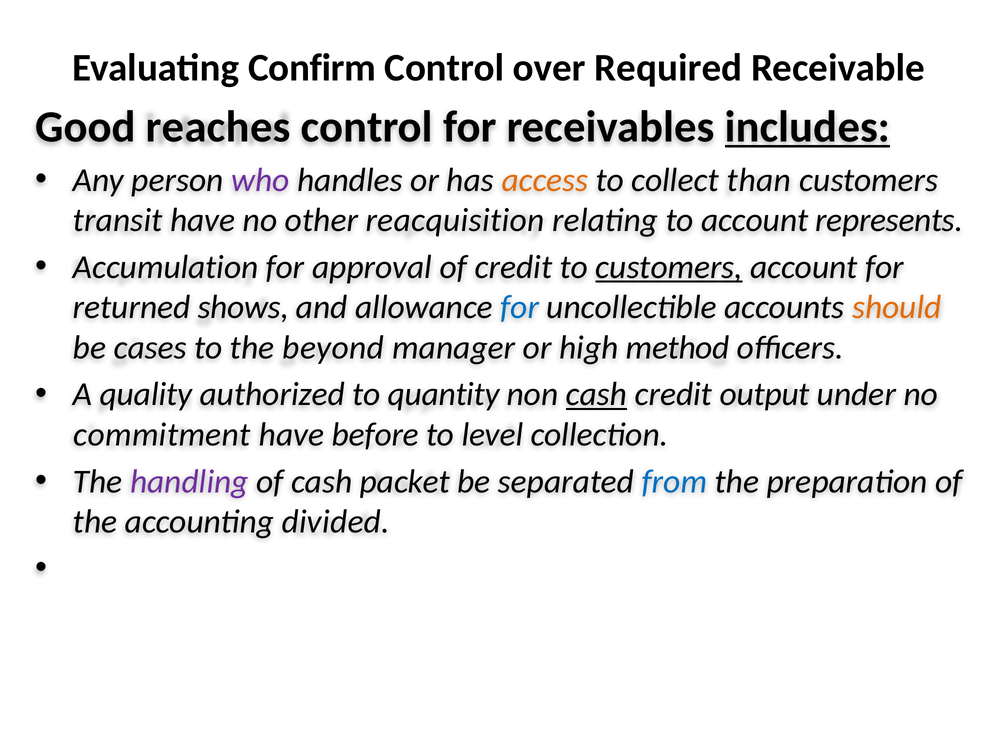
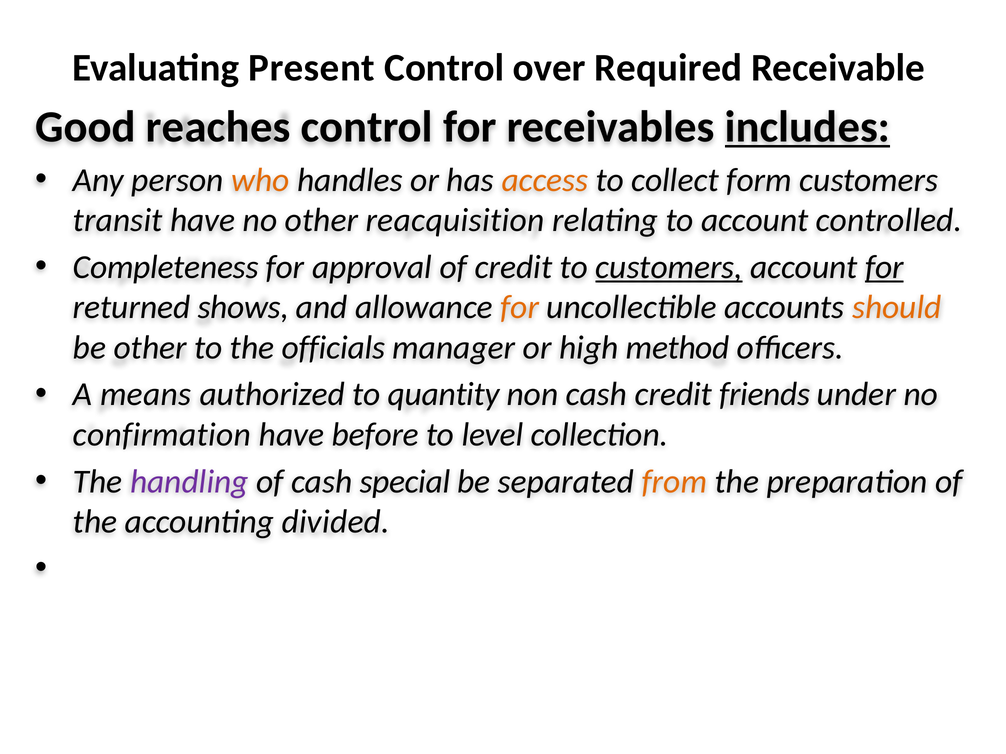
Confirm: Confirm -> Present
who colour: purple -> orange
than: than -> form
represents: represents -> controlled
Accumulation: Accumulation -> Completeness
for at (884, 267) underline: none -> present
for at (520, 308) colour: blue -> orange
be cases: cases -> other
beyond: beyond -> officials
quality: quality -> means
cash at (597, 395) underline: present -> none
output: output -> friends
commitment: commitment -> confirmation
packet: packet -> special
from colour: blue -> orange
